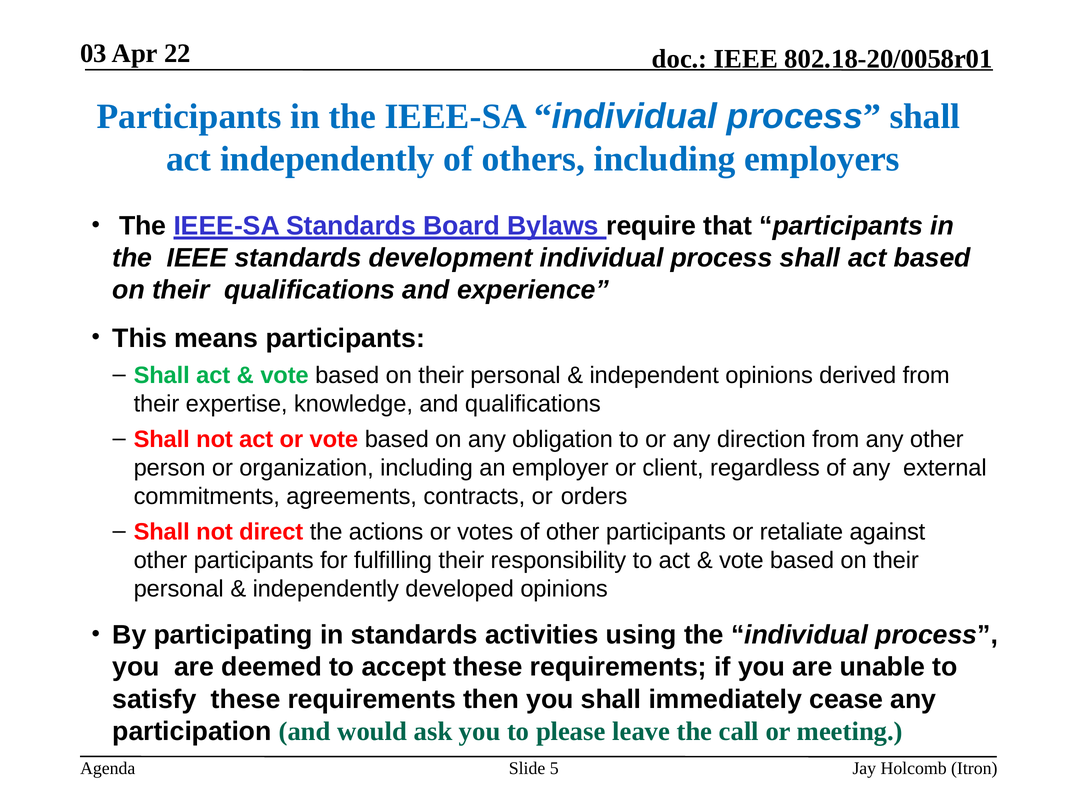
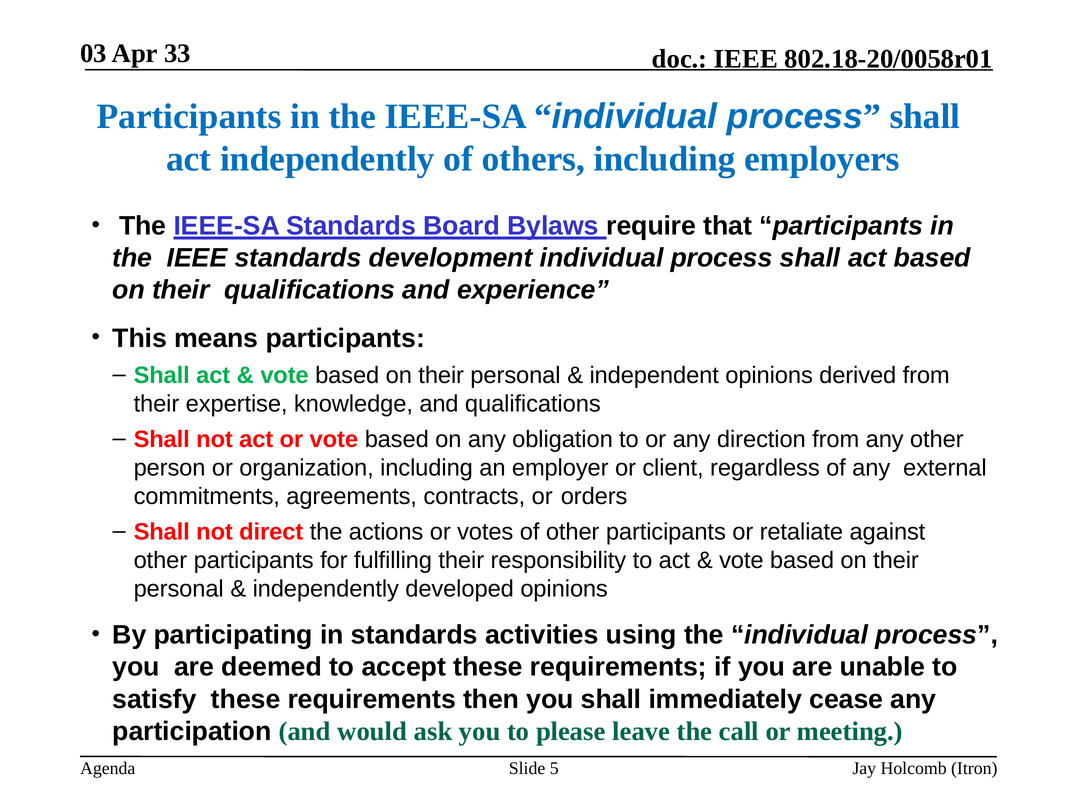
22: 22 -> 33
